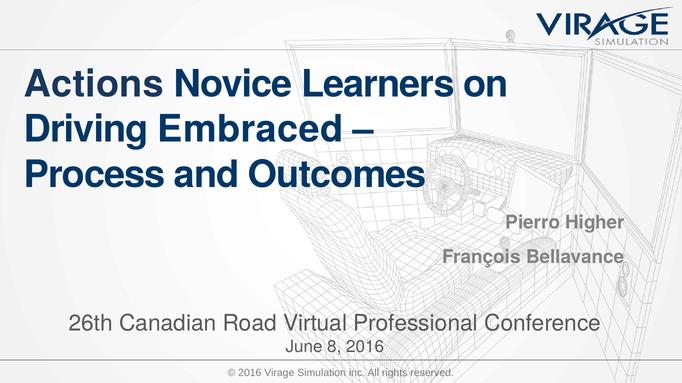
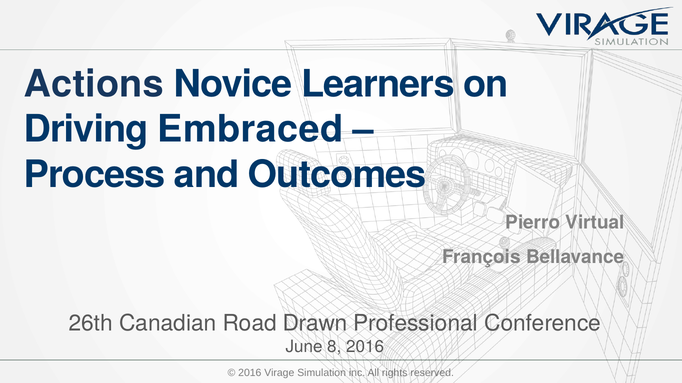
Higher: Higher -> Virtual
Virtual: Virtual -> Drawn
